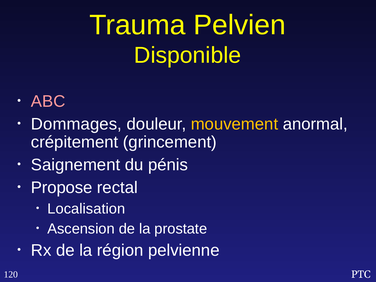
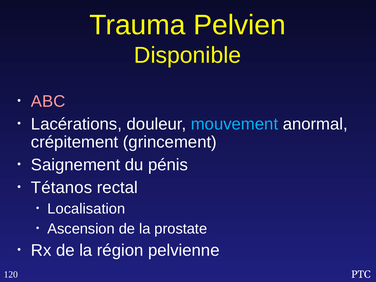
Dommages: Dommages -> Lacérations
mouvement colour: yellow -> light blue
Propose: Propose -> Tétanos
